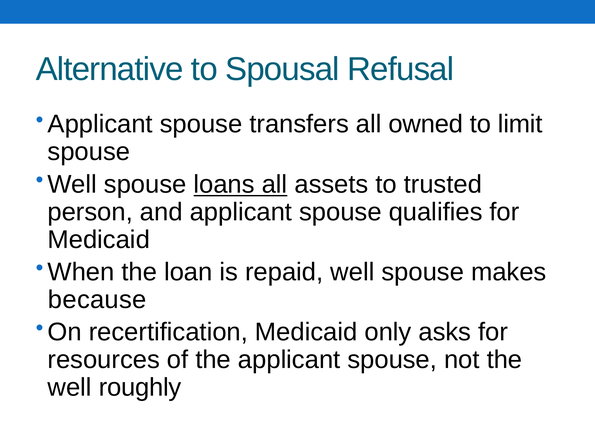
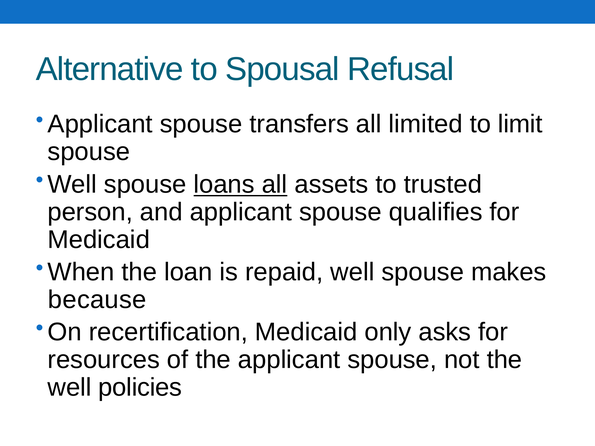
owned: owned -> limited
roughly: roughly -> policies
